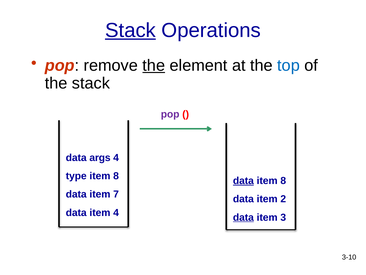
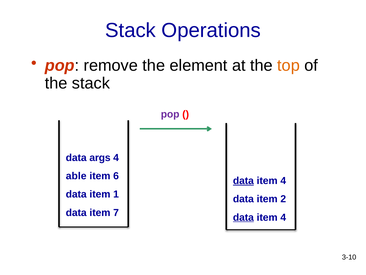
Stack at (130, 30) underline: present -> none
the at (154, 65) underline: present -> none
top colour: blue -> orange
type: type -> able
8 at (116, 176): 8 -> 6
8 at (283, 180): 8 -> 4
7: 7 -> 1
item 4: 4 -> 7
3 at (283, 217): 3 -> 4
